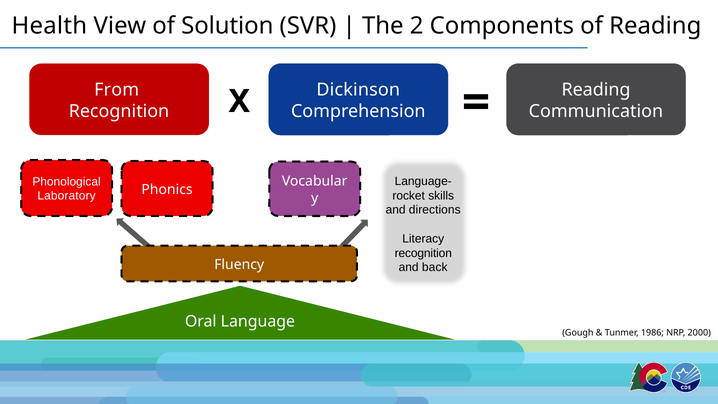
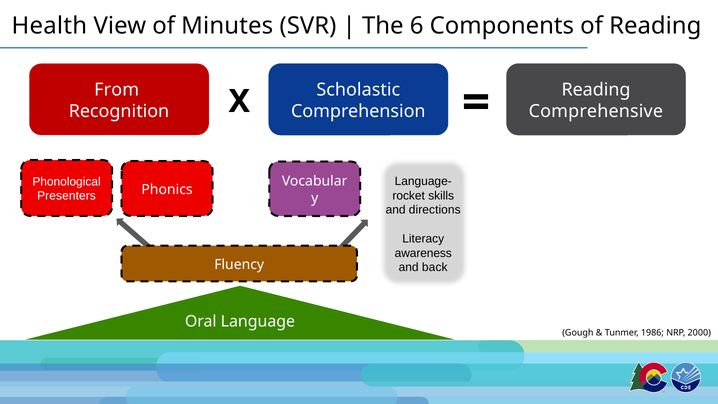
Solution: Solution -> Minutes
2: 2 -> 6
Dickinson: Dickinson -> Scholastic
Communication: Communication -> Comprehensive
Laboratory: Laboratory -> Presenters
recognition at (423, 253): recognition -> awareness
